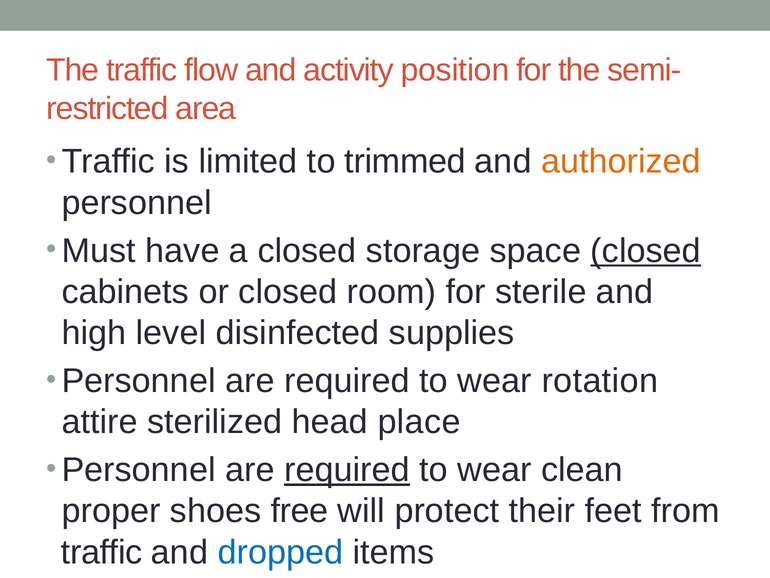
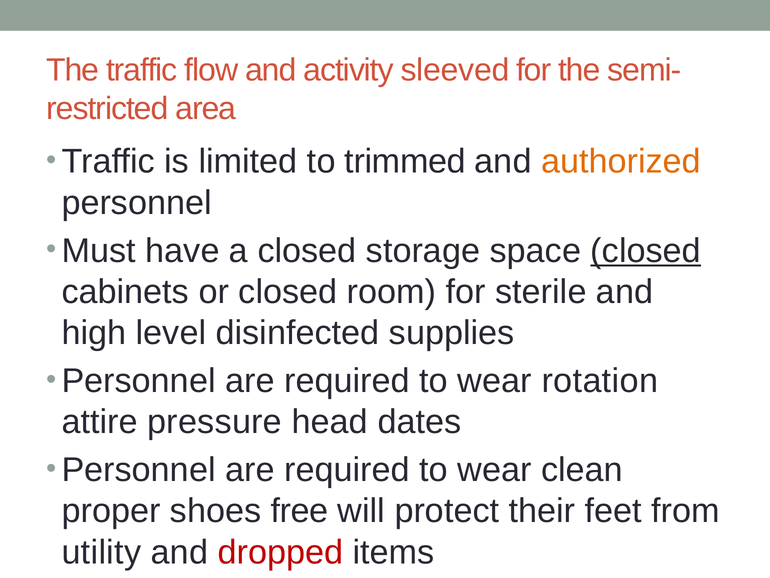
position: position -> sleeved
sterilized: sterilized -> pressure
place: place -> dates
required at (347, 470) underline: present -> none
traffic at (102, 552): traffic -> utility
dropped colour: blue -> red
